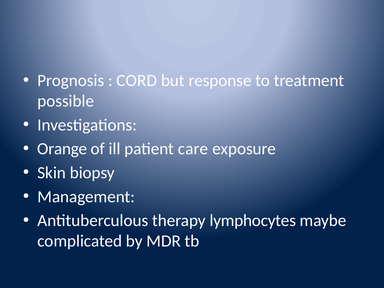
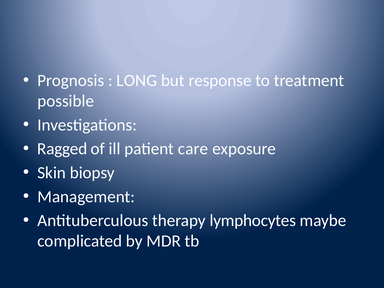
CORD: CORD -> LONG
Orange: Orange -> Ragged
